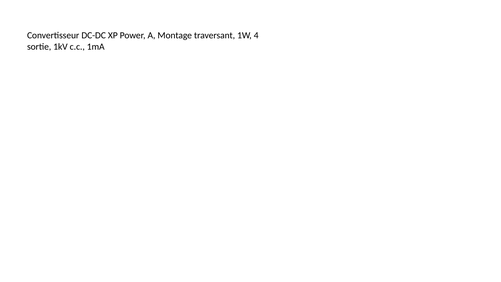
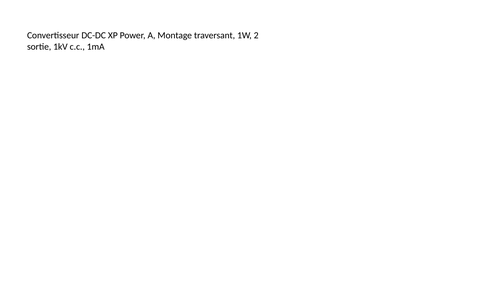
4: 4 -> 2
